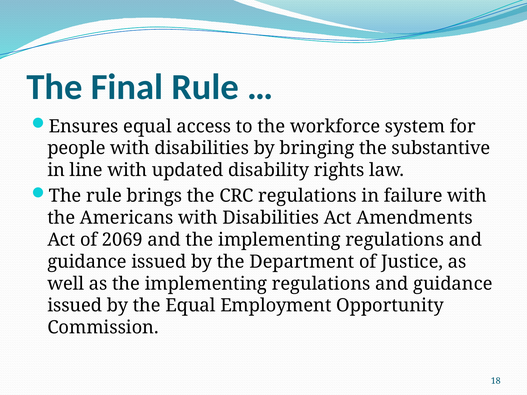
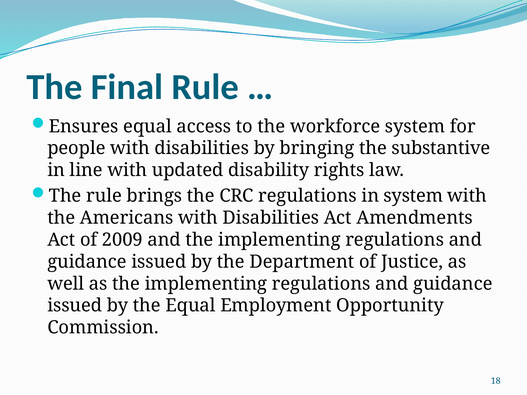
in failure: failure -> system
2069: 2069 -> 2009
